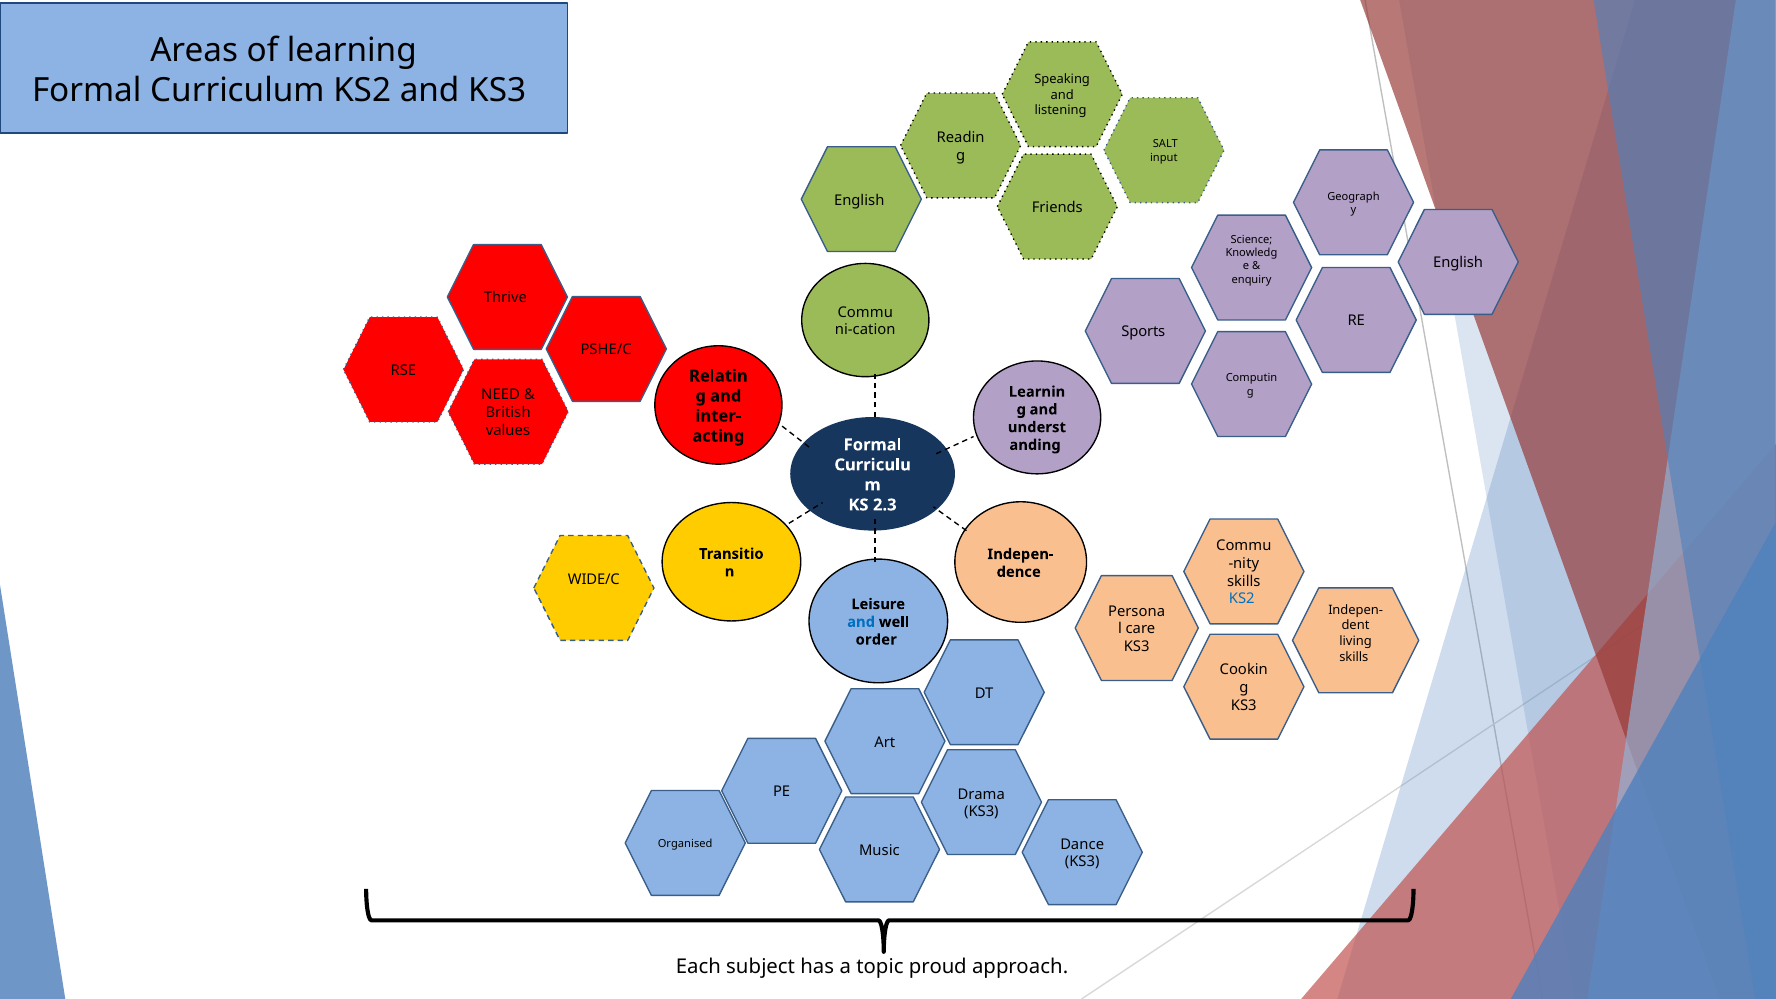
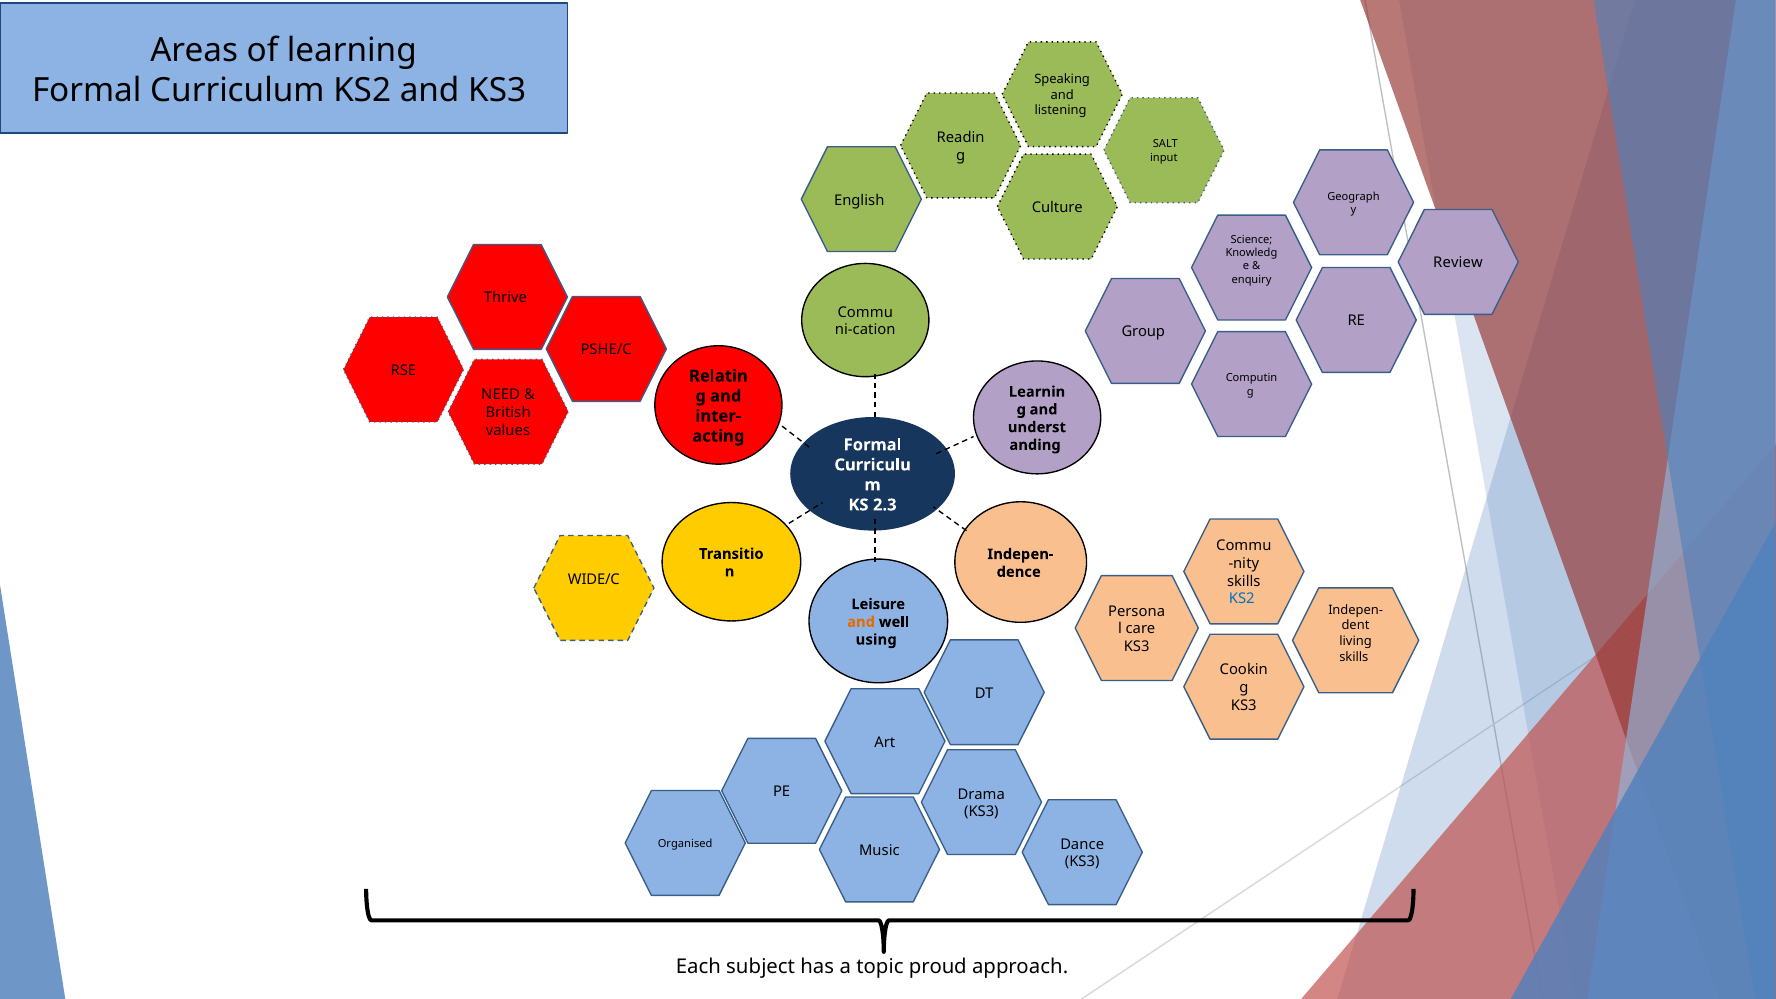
Friends: Friends -> Culture
English at (1458, 263): English -> Review
Sports: Sports -> Group
and at (861, 622) colour: blue -> orange
order: order -> using
